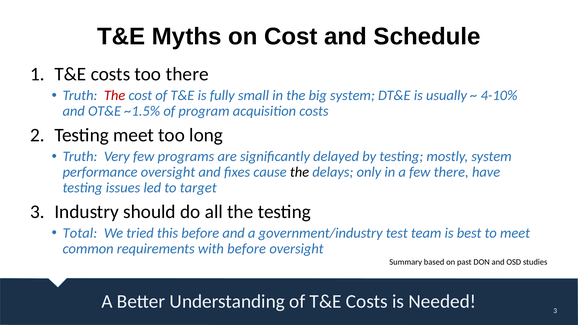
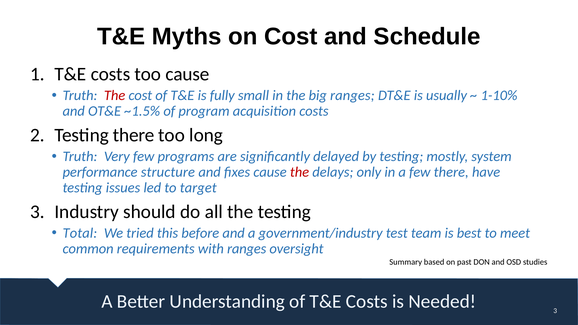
too there: there -> cause
big system: system -> ranges
4-10%: 4-10% -> 1-10%
Testing meet: meet -> there
performance oversight: oversight -> structure
the at (300, 172) colour: black -> red
with before: before -> ranges
